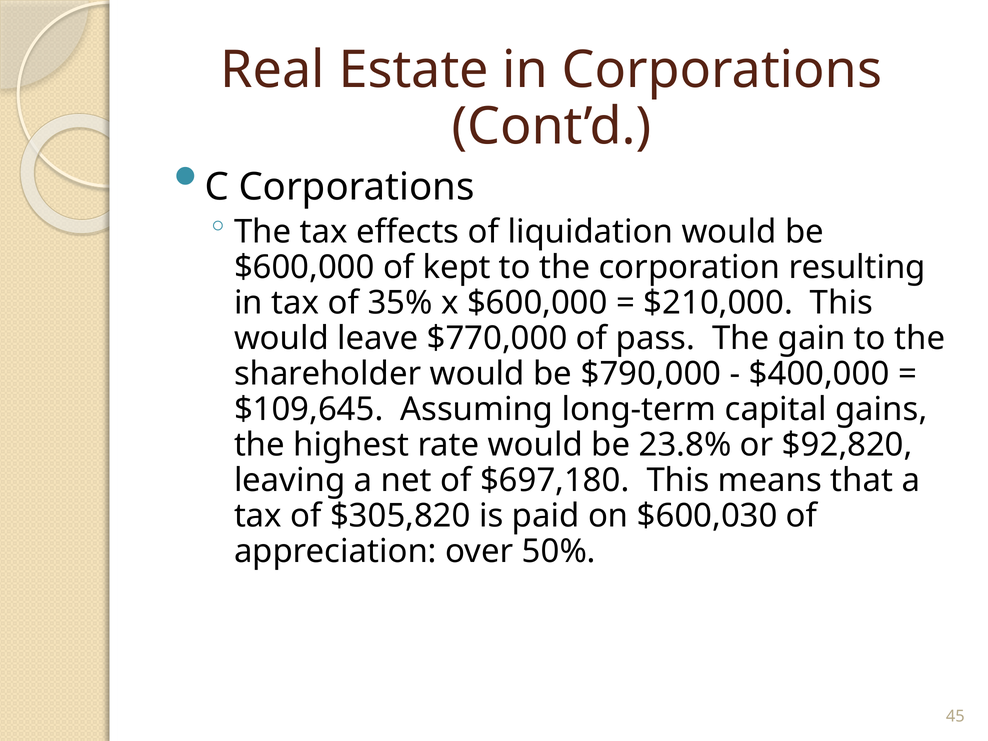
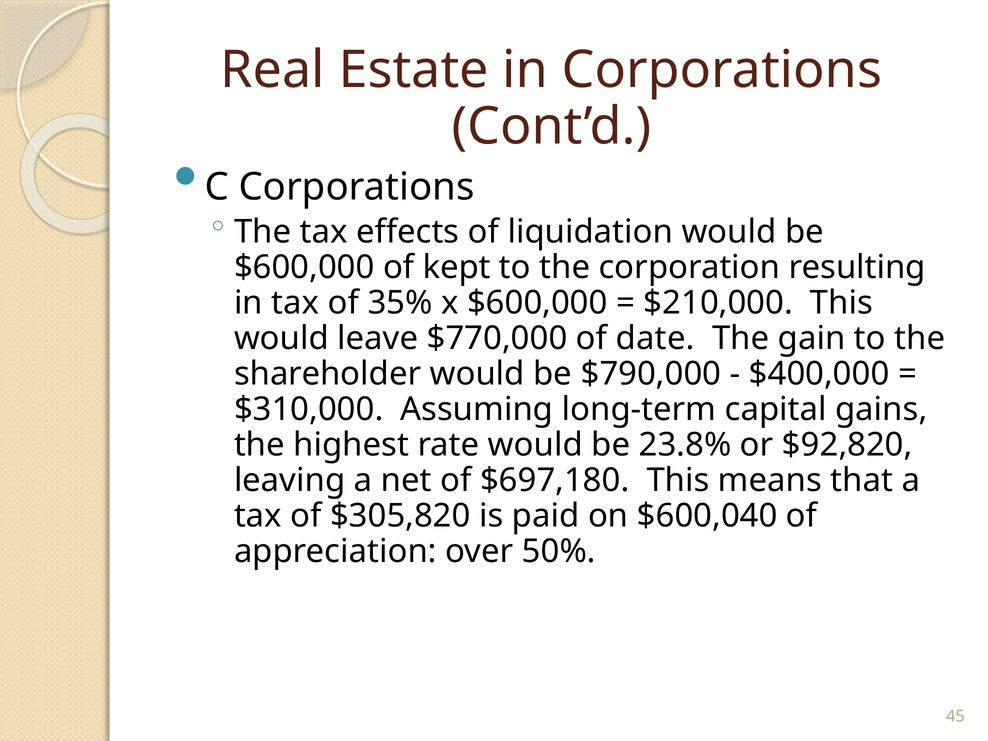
pass: pass -> date
$109,645: $109,645 -> $310,000
$600,030: $600,030 -> $600,040
